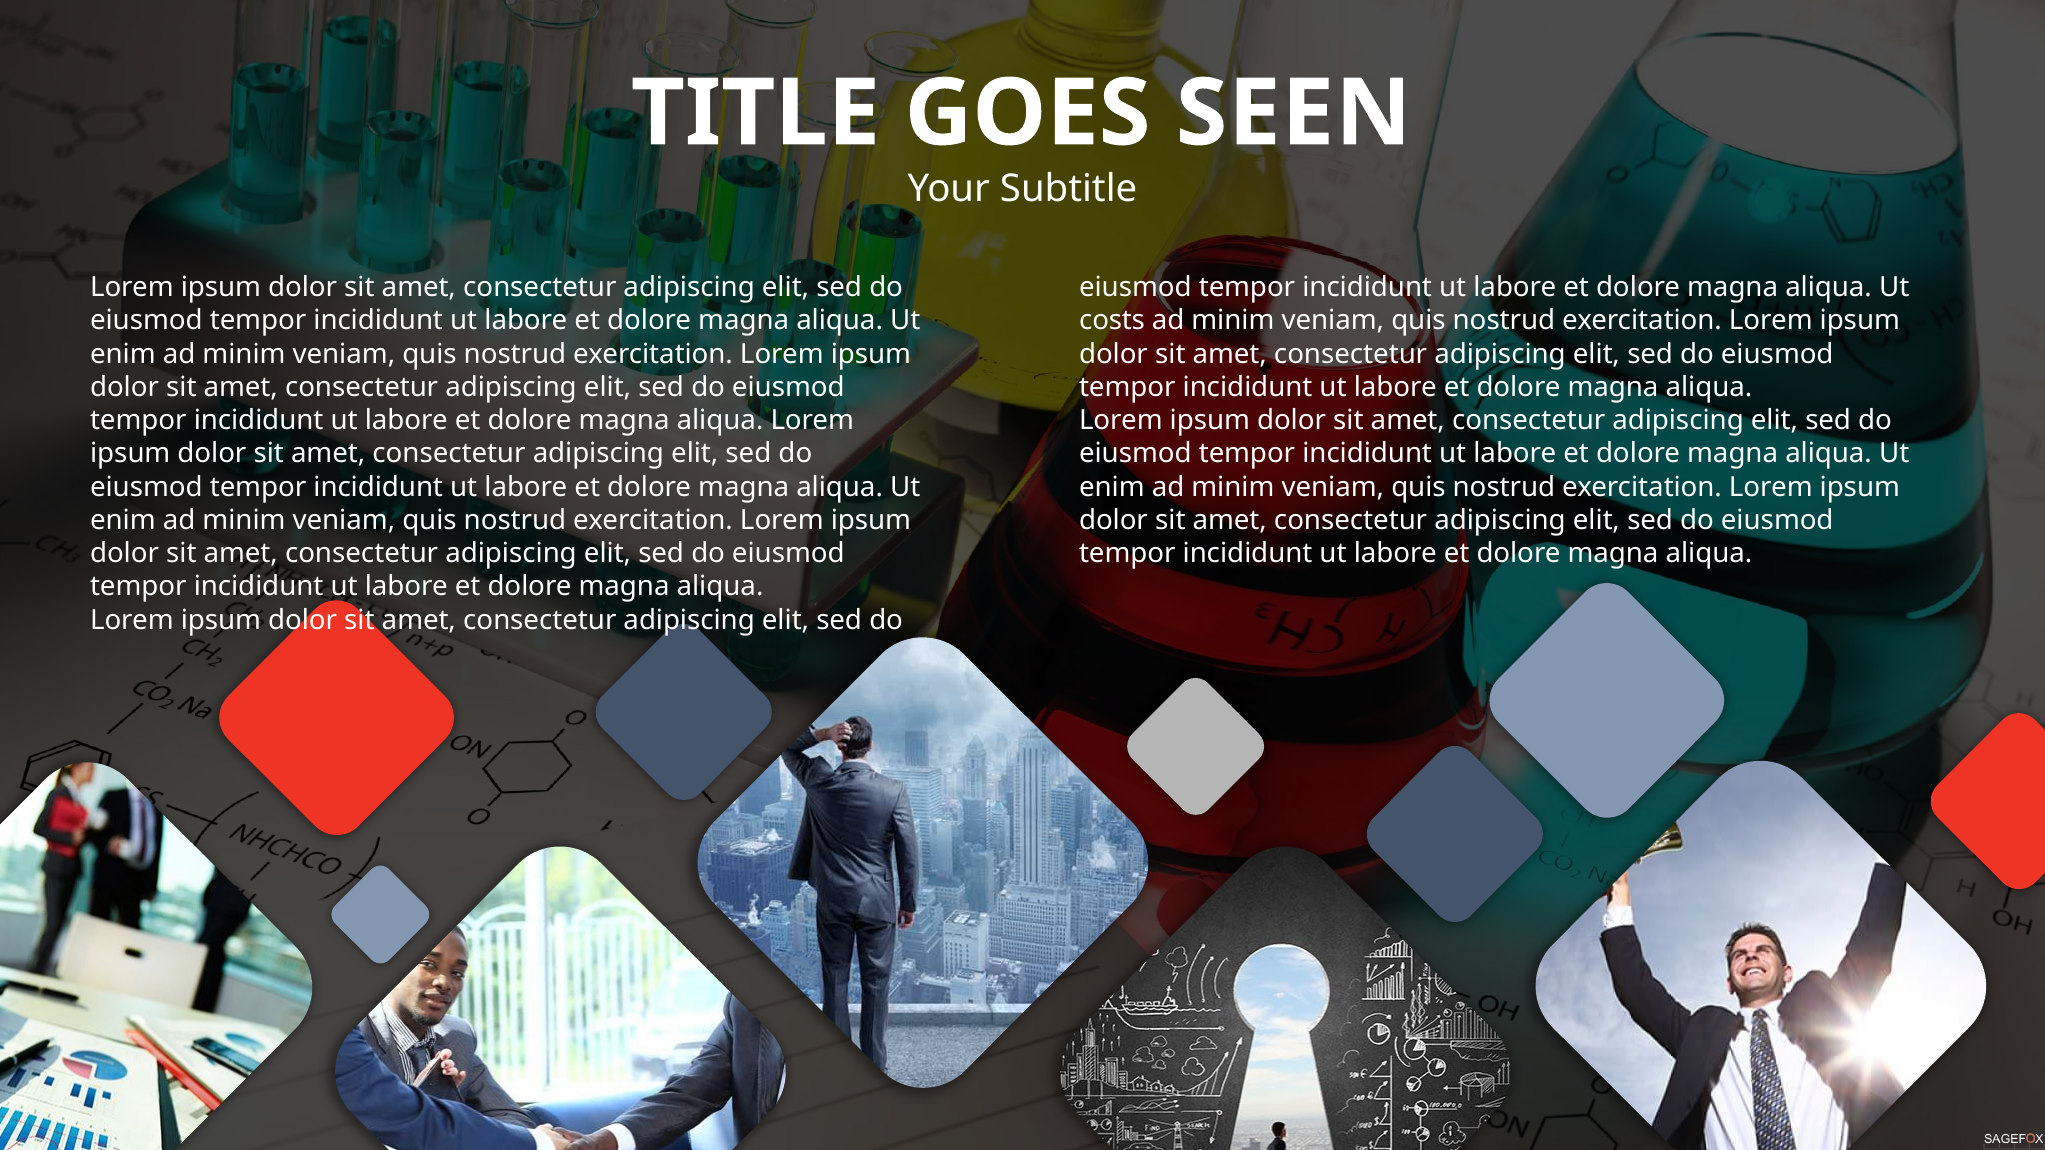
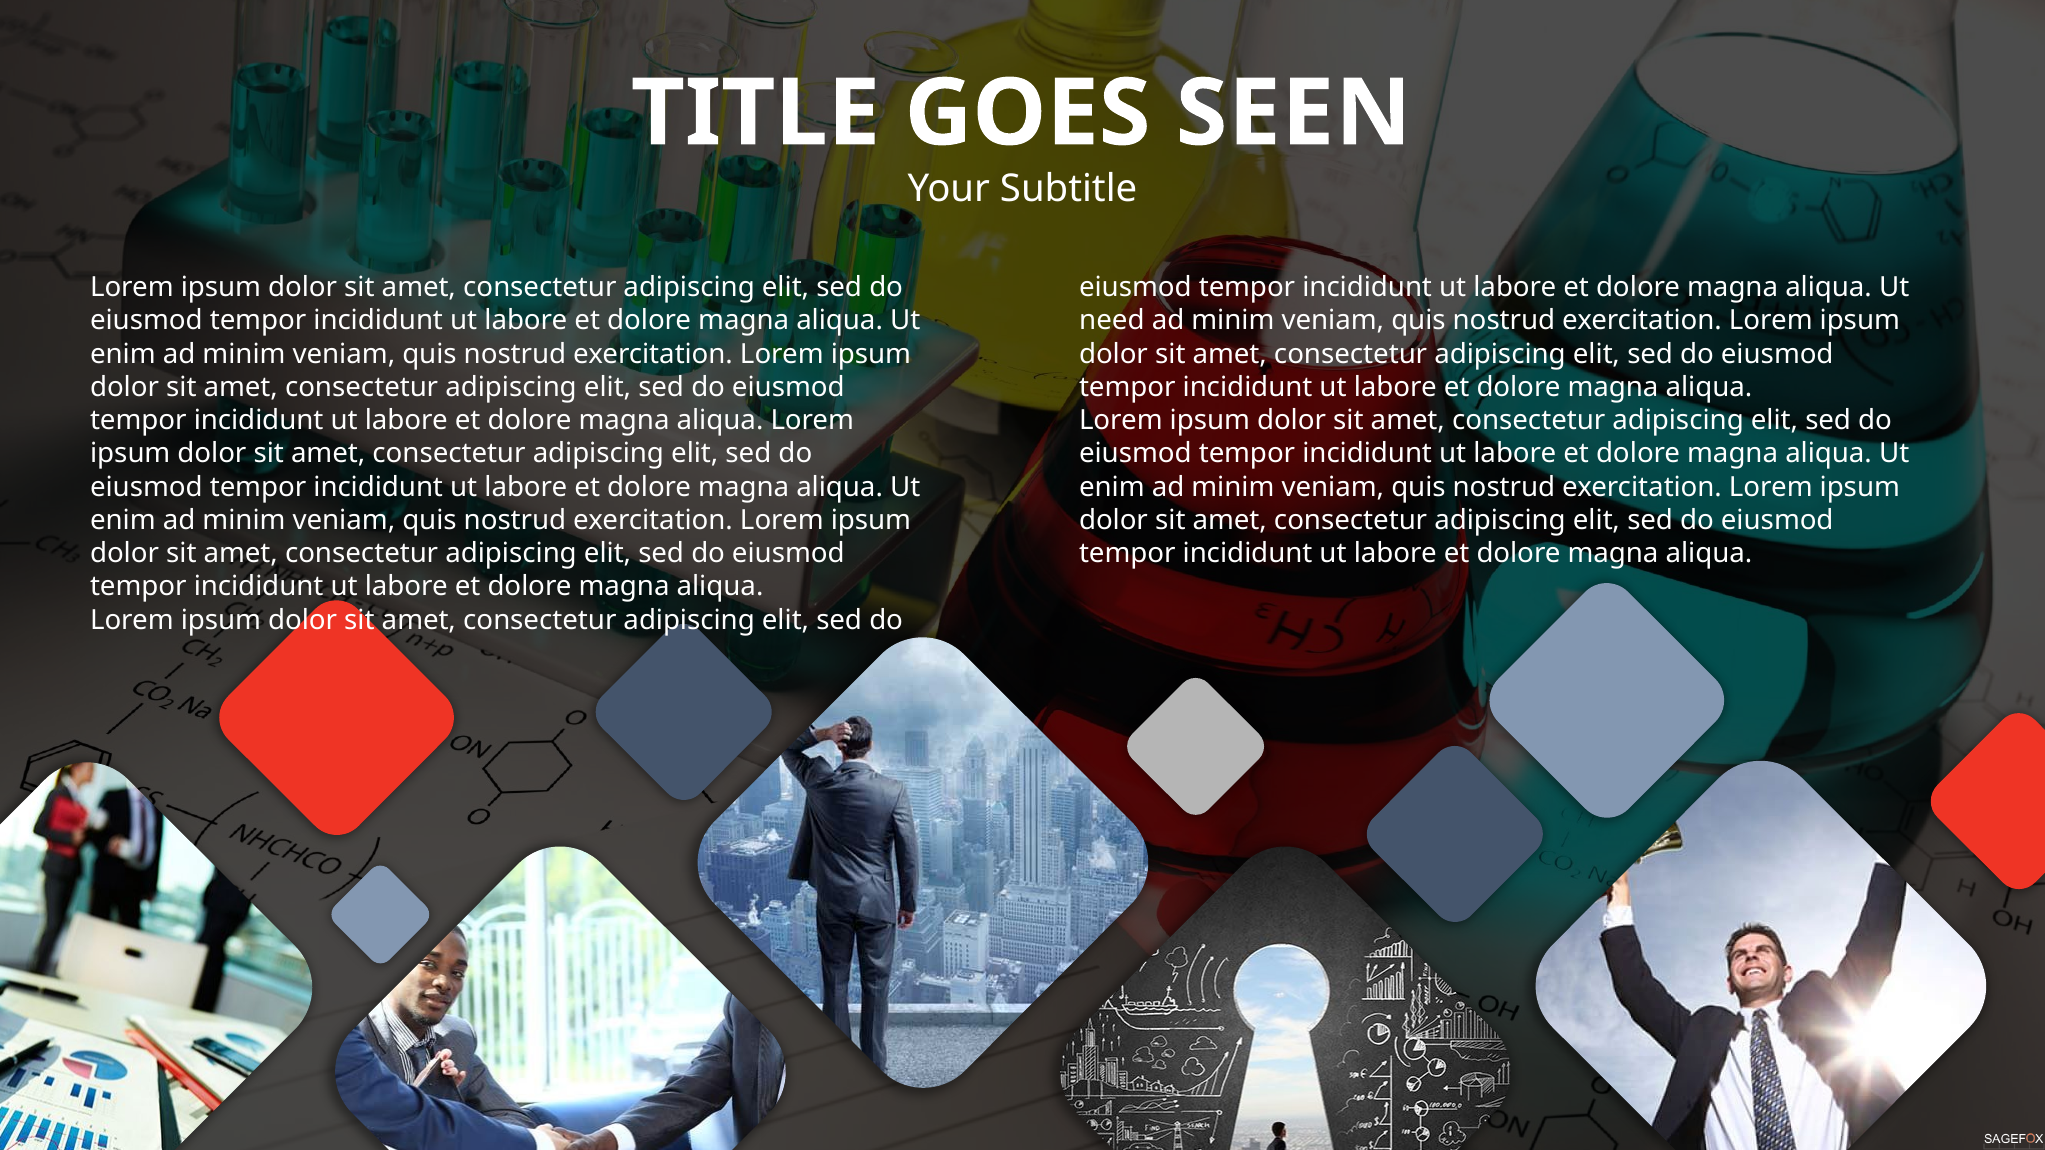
costs: costs -> need
